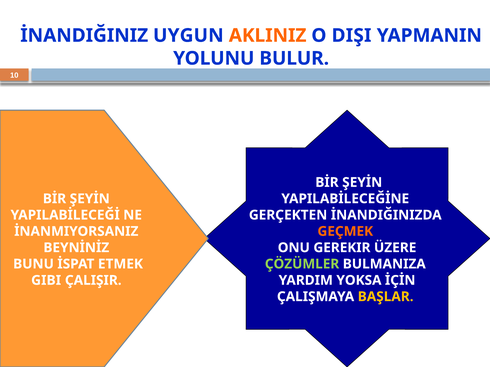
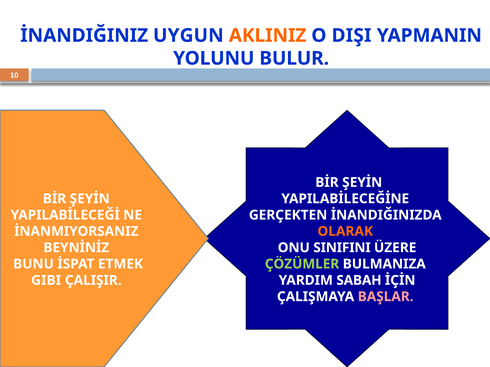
GEÇMEK: GEÇMEK -> OLARAK
GEREKIR: GEREKIR -> SINIFINI
YOKSA: YOKSA -> SABAH
BAŞLAR colour: yellow -> pink
